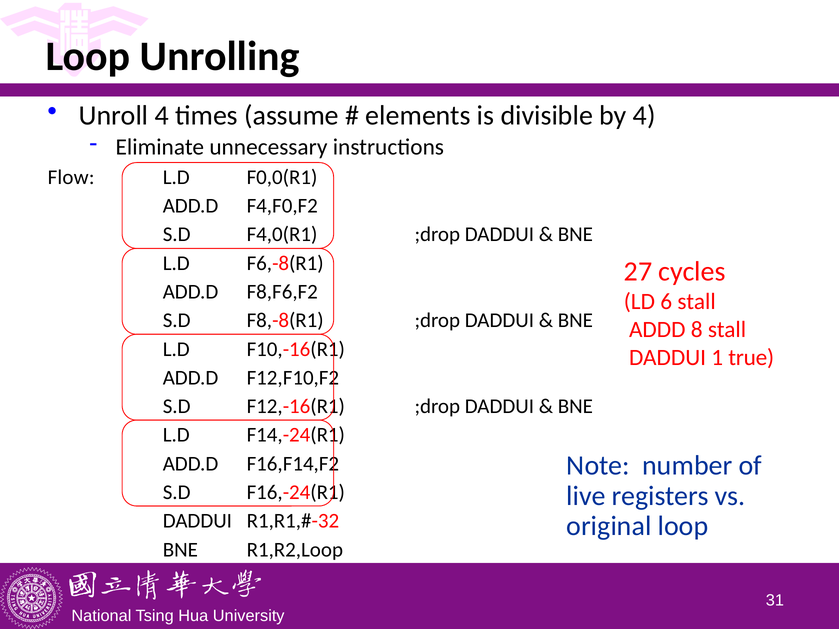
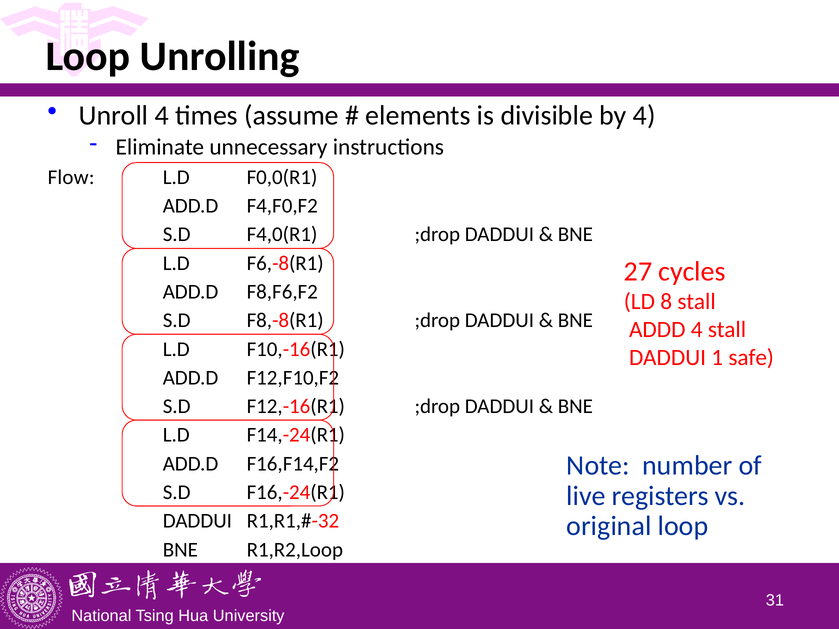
6: 6 -> 8
ADDD 8: 8 -> 4
true: true -> safe
